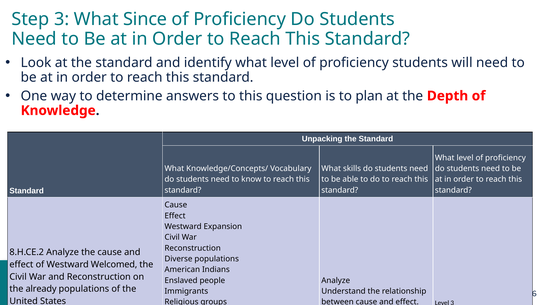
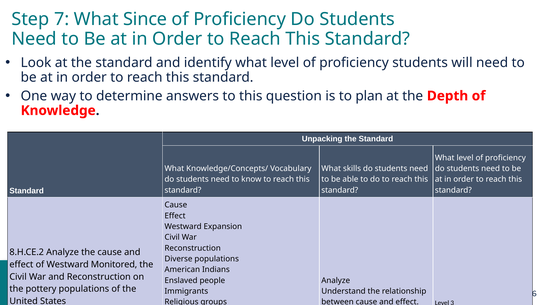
Step 3: 3 -> 7
Welcomed: Welcomed -> Monitored
already: already -> pottery
